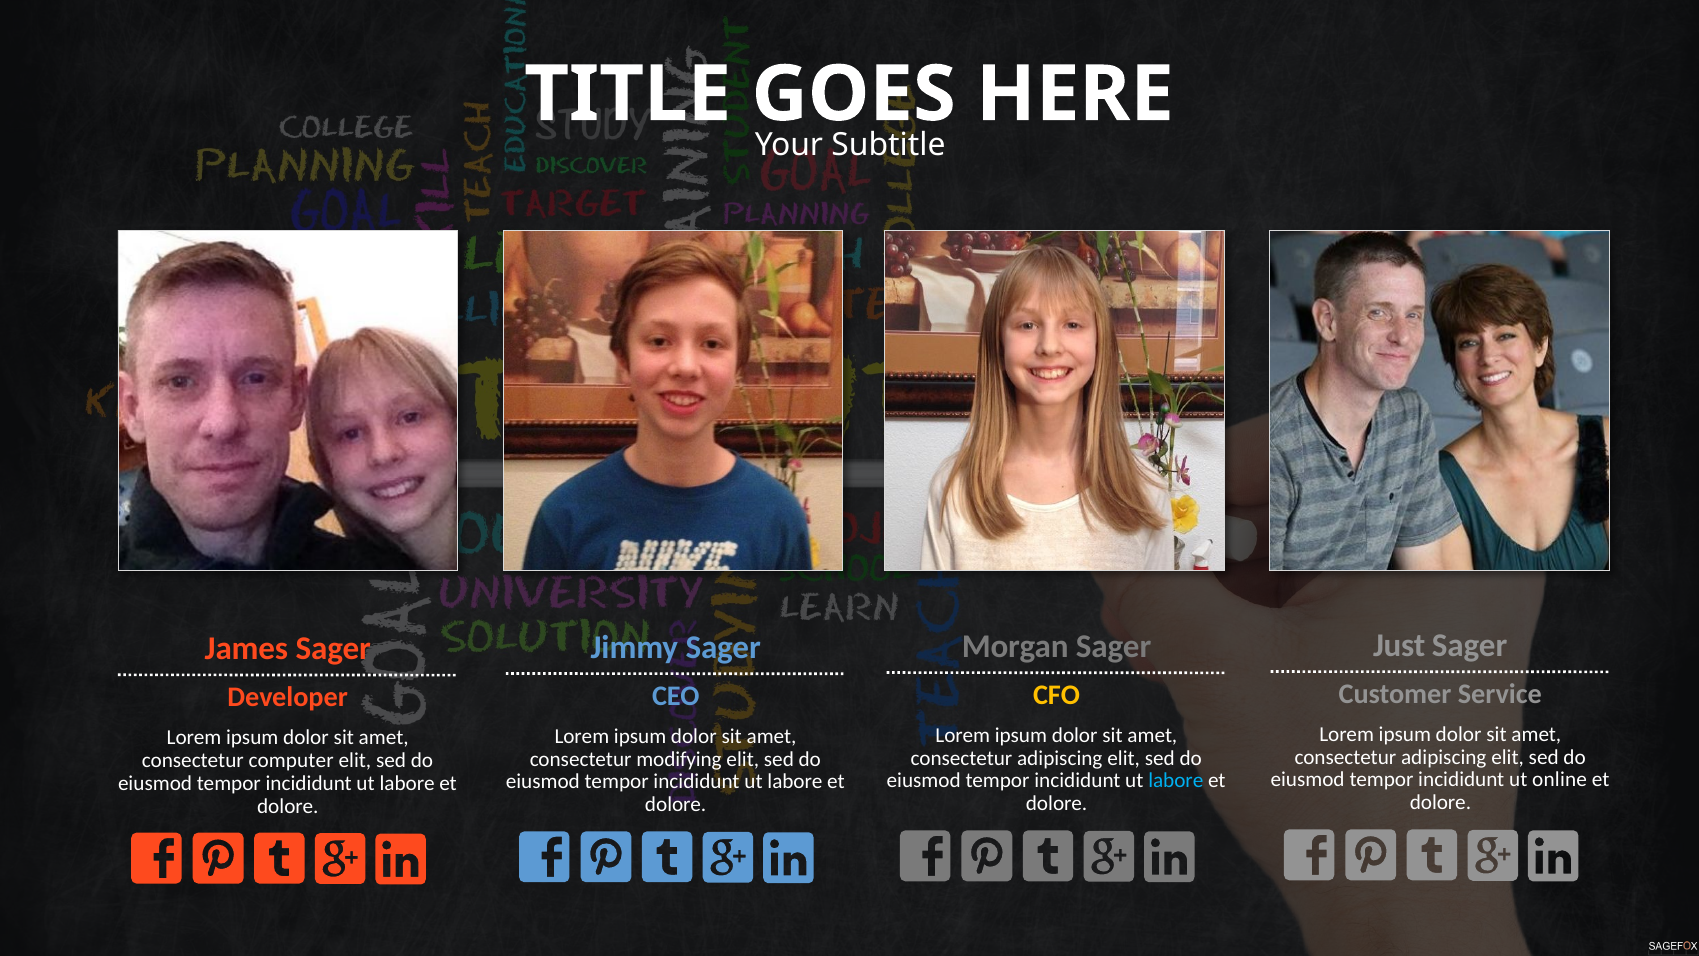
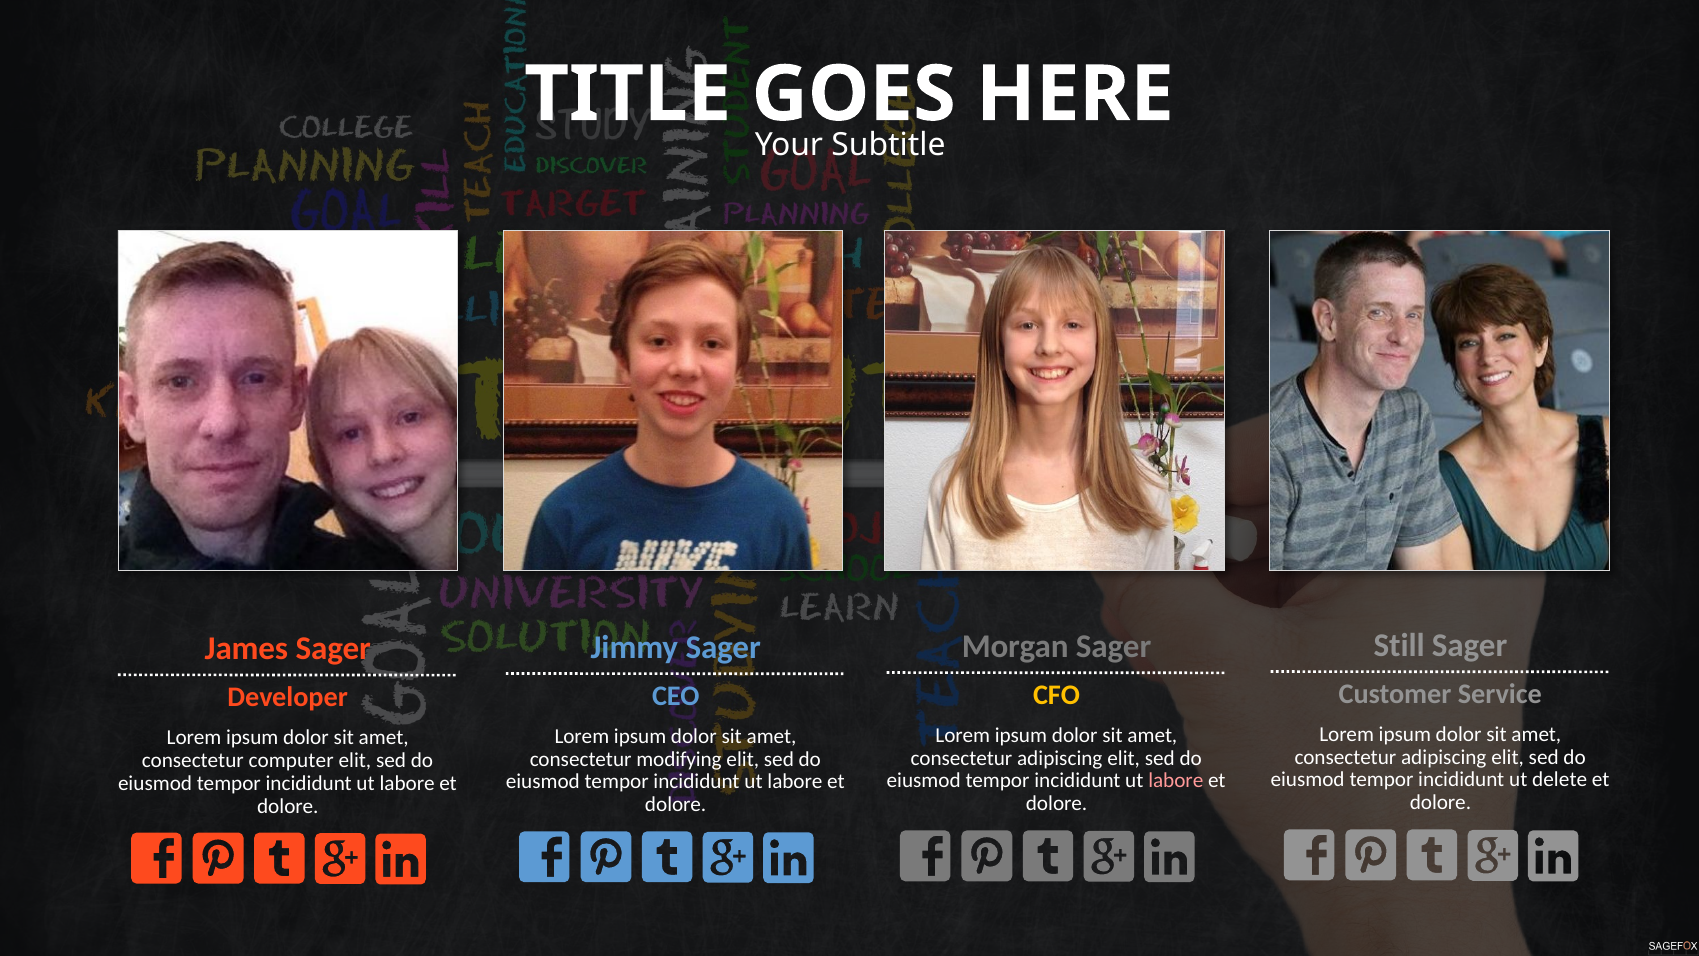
Just: Just -> Still
online: online -> delete
labore at (1176, 781) colour: light blue -> pink
